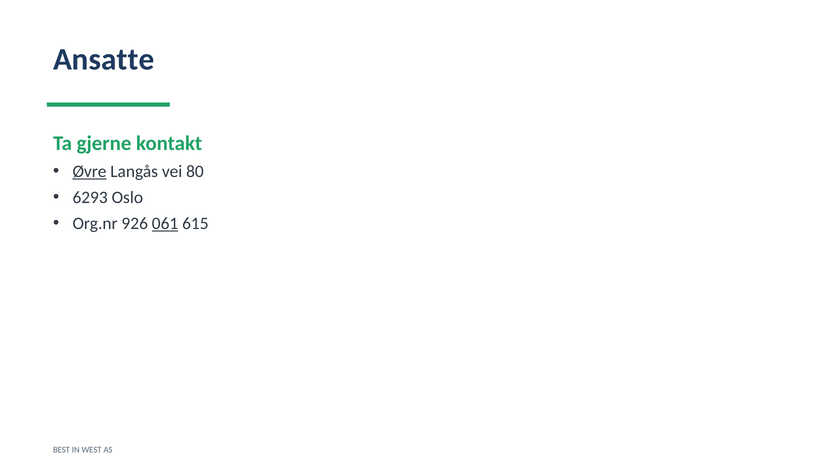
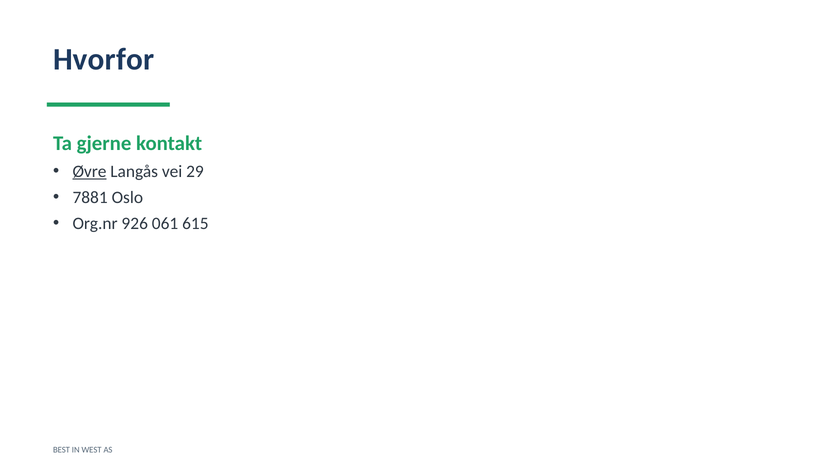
Ansatte: Ansatte -> Hvorfor
80: 80 -> 29
6293: 6293 -> 7881
061 underline: present -> none
